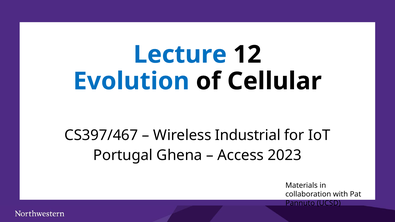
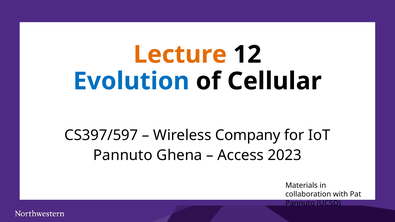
Lecture colour: blue -> orange
CS397/467: CS397/467 -> CS397/597
Industrial: Industrial -> Company
Portugal at (123, 155): Portugal -> Pannuto
